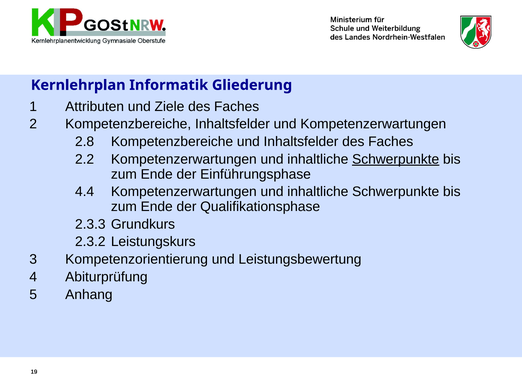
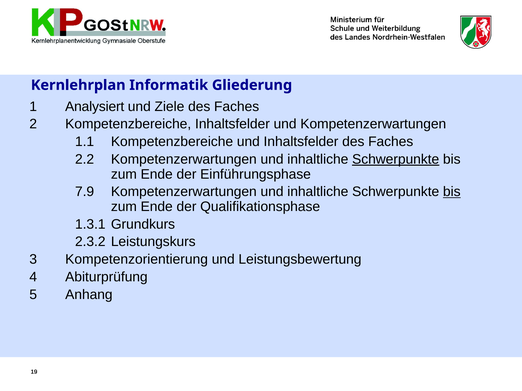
Attributen: Attributen -> Analysiert
2.8: 2.8 -> 1.1
4.4: 4.4 -> 7.9
bis at (452, 192) underline: none -> present
2.3.3: 2.3.3 -> 1.3.1
